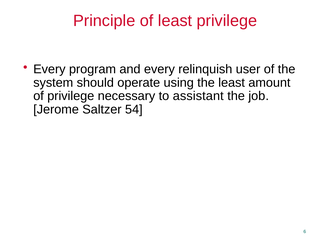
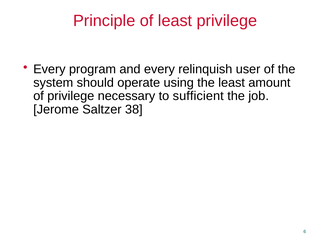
assistant: assistant -> sufficient
54: 54 -> 38
